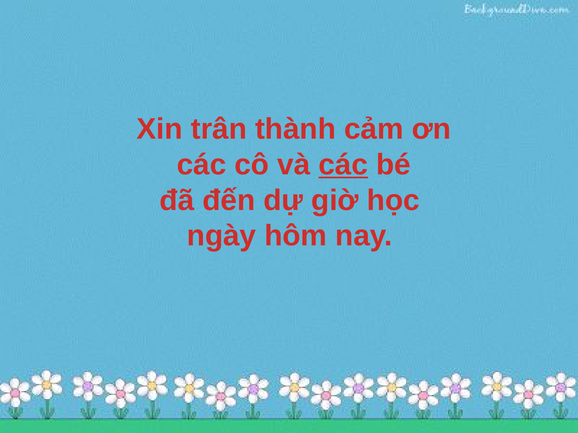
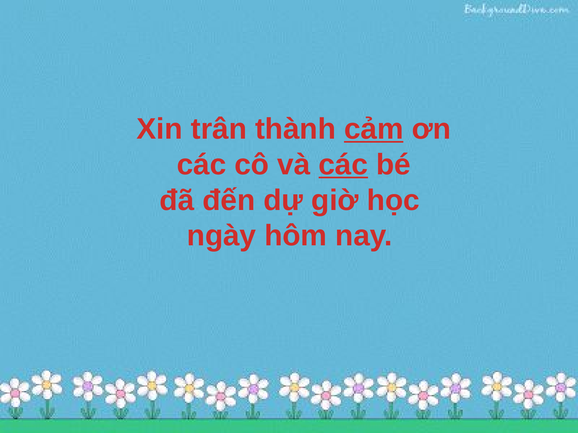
cảm underline: none -> present
